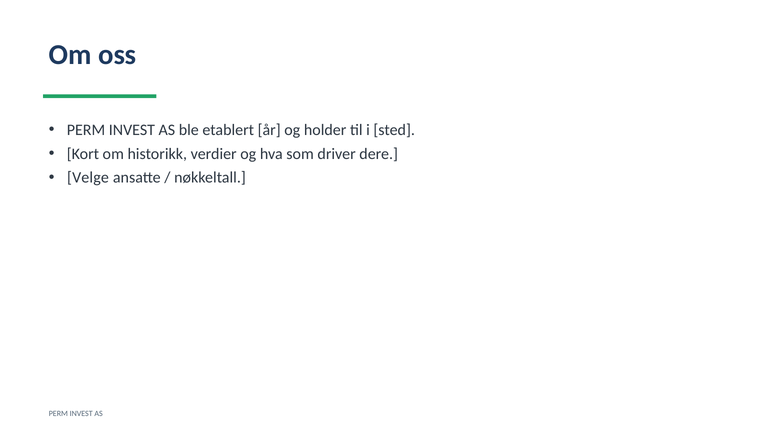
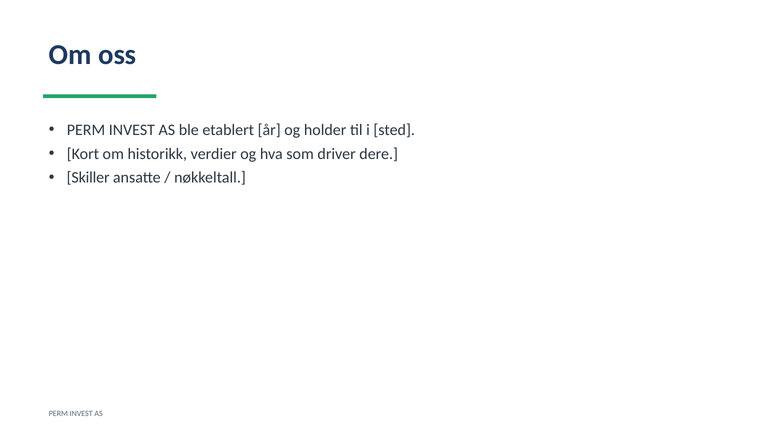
Velge: Velge -> Skiller
